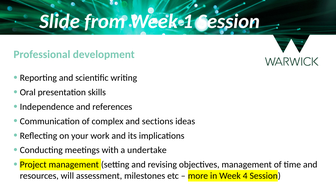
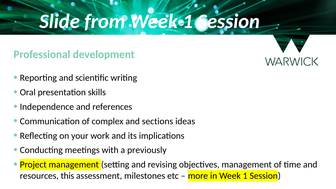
undertake: undertake -> previously
will: will -> this
in Week 4: 4 -> 1
